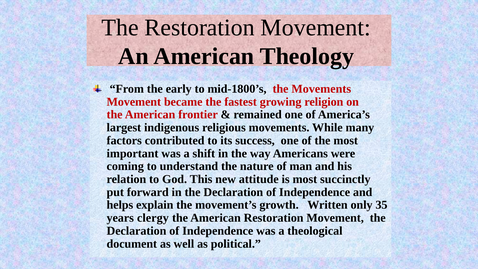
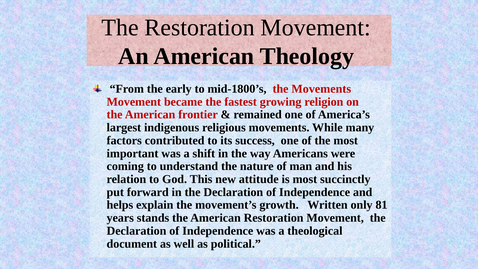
35: 35 -> 81
clergy: clergy -> stands
